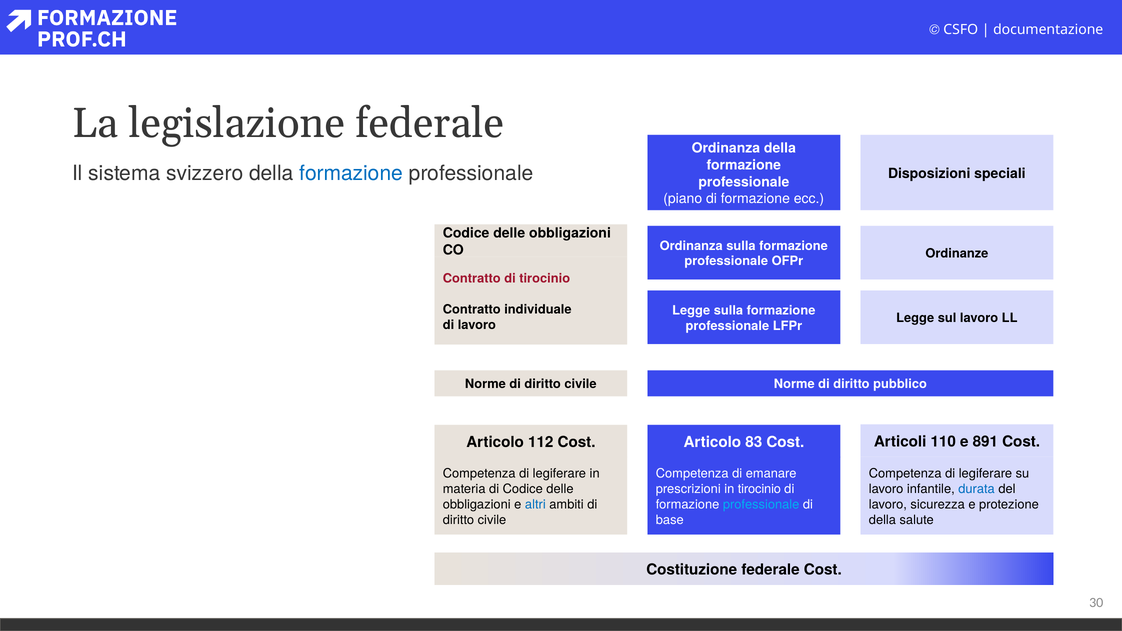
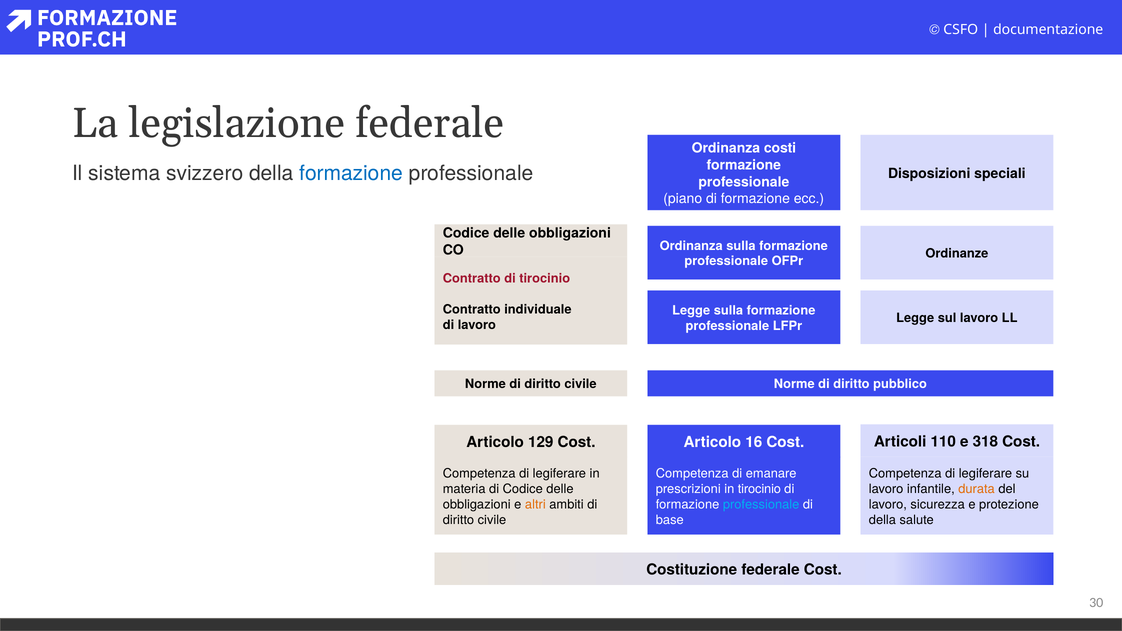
Ordinanza della: della -> costi
891: 891 -> 318
112: 112 -> 129
83: 83 -> 16
durata colour: blue -> orange
altri colour: blue -> orange
